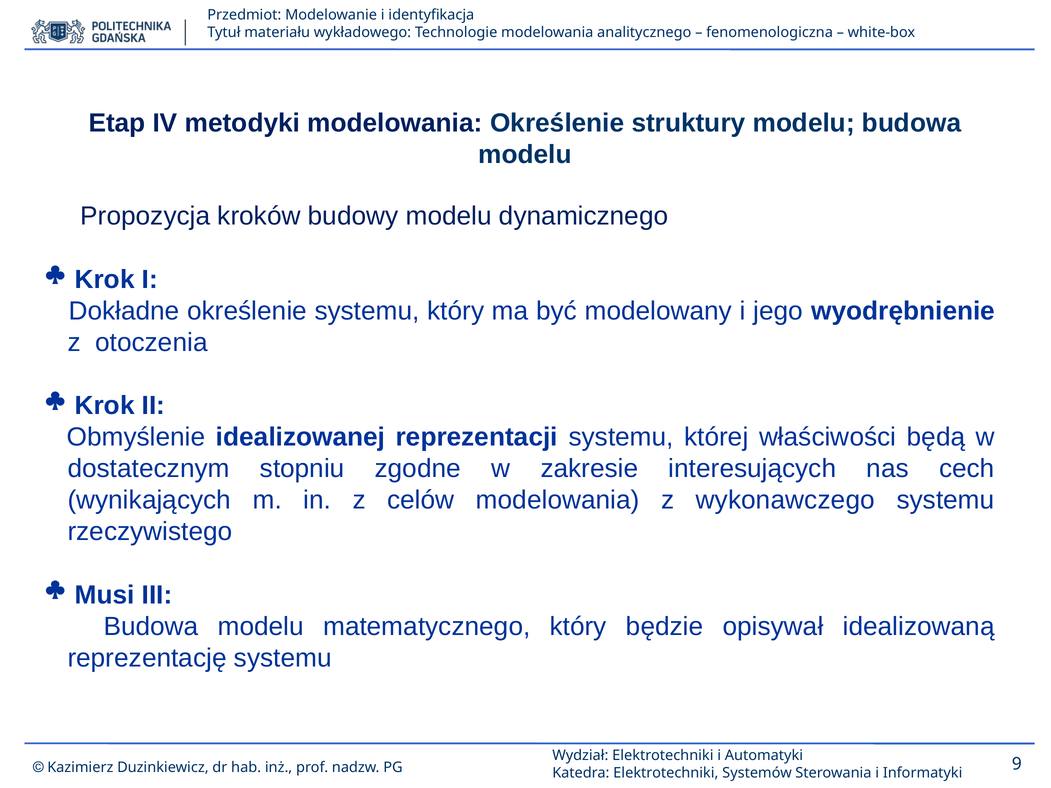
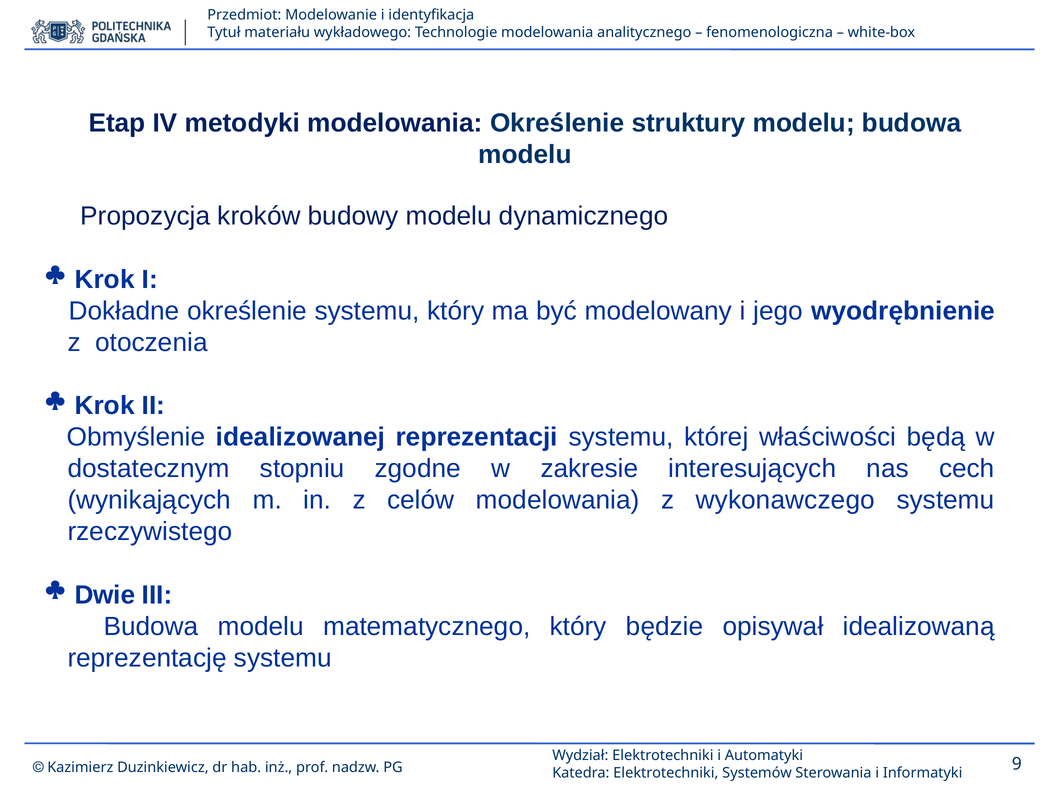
Musi: Musi -> Dwie
